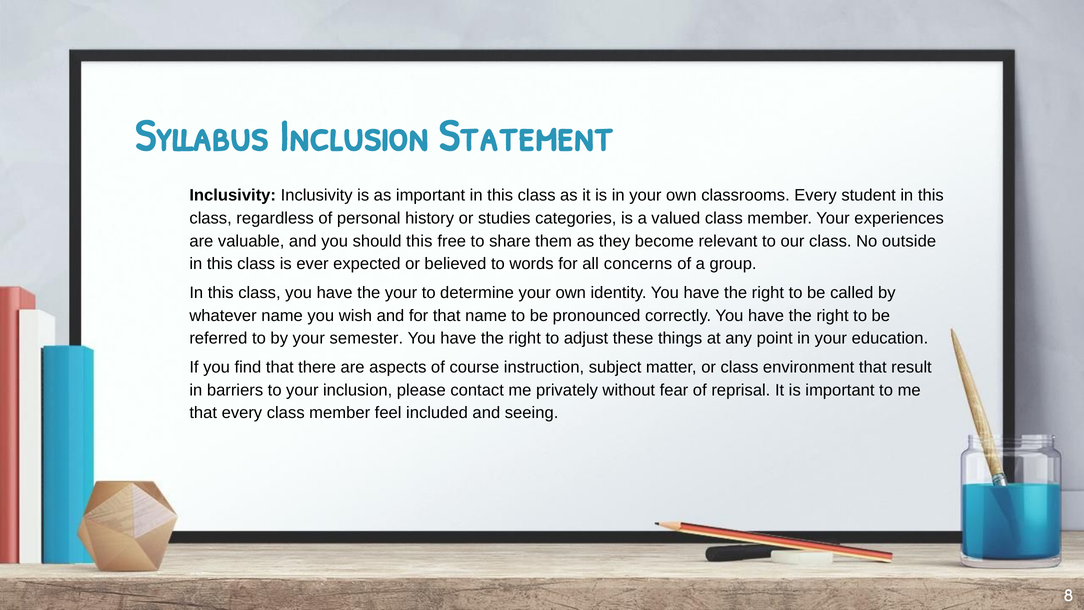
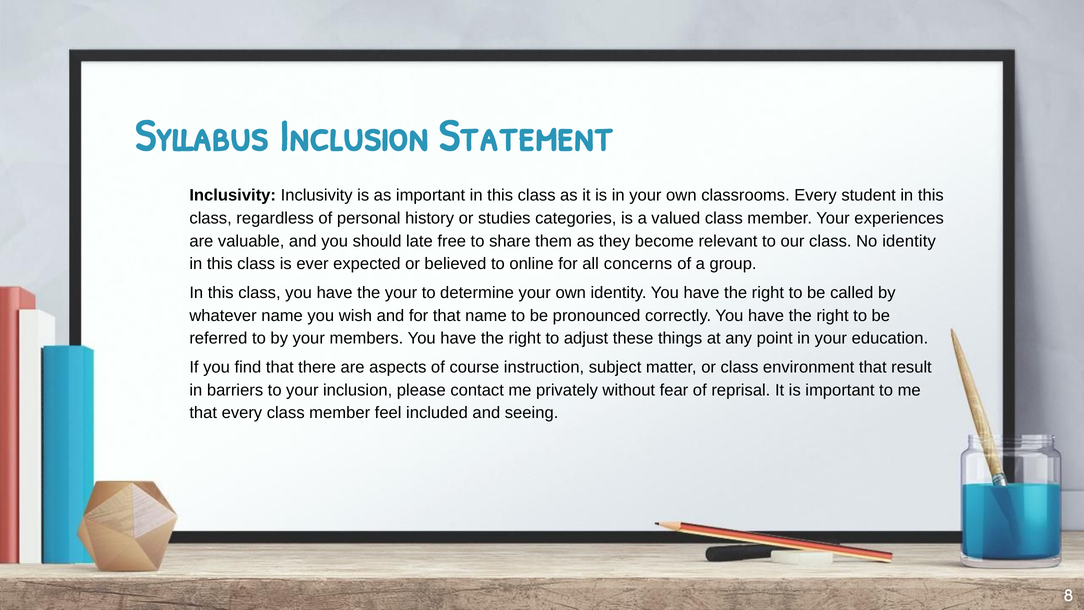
should this: this -> late
No outside: outside -> identity
words: words -> online
semester: semester -> members
